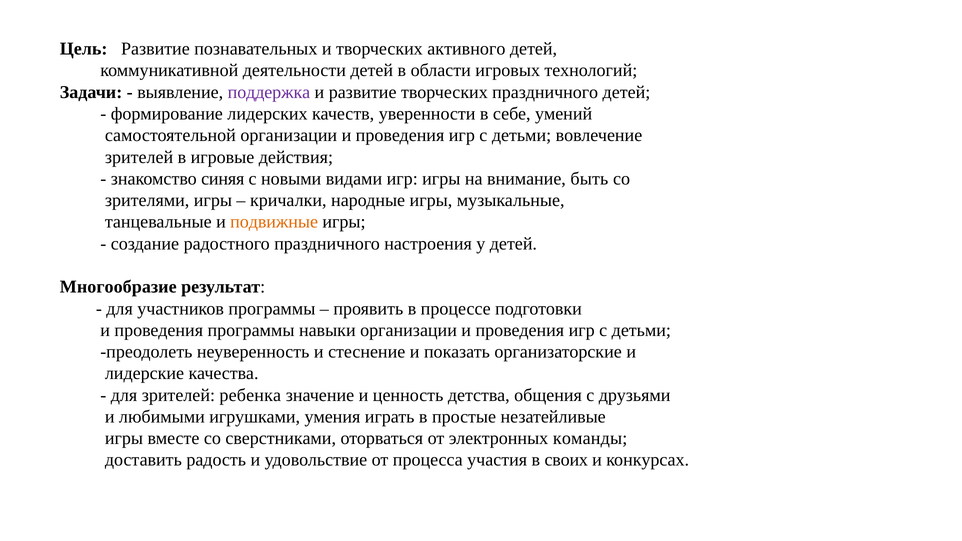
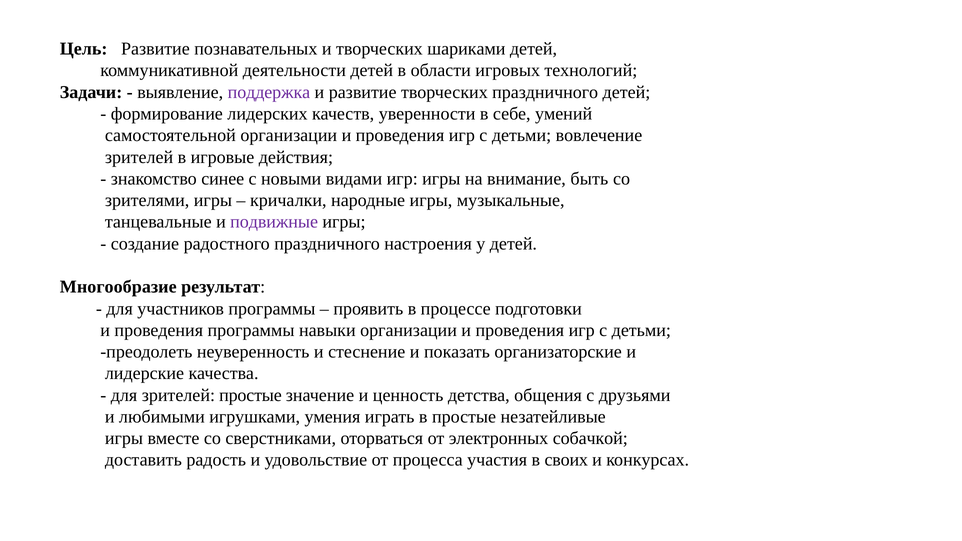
активного: активного -> шариками
синяя: синяя -> синее
подвижные colour: orange -> purple
зрителей ребенка: ребенка -> простые
команды: команды -> собачкой
